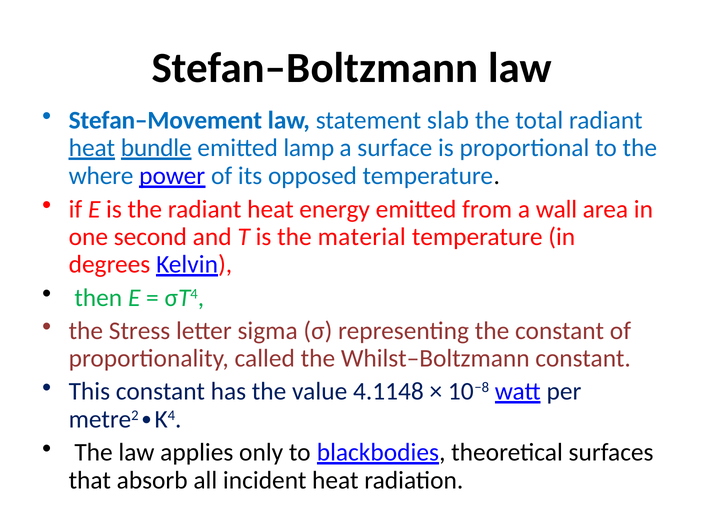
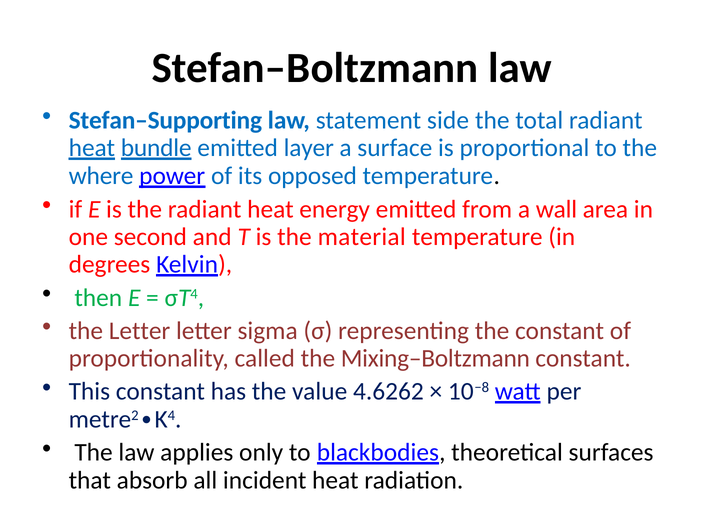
Stefan–Movement: Stefan–Movement -> Stefan–Supporting
slab: slab -> side
lamp: lamp -> layer
the Stress: Stress -> Letter
Whilst–Boltzmann: Whilst–Boltzmann -> Mixing–Boltzmann
4.1148: 4.1148 -> 4.6262
